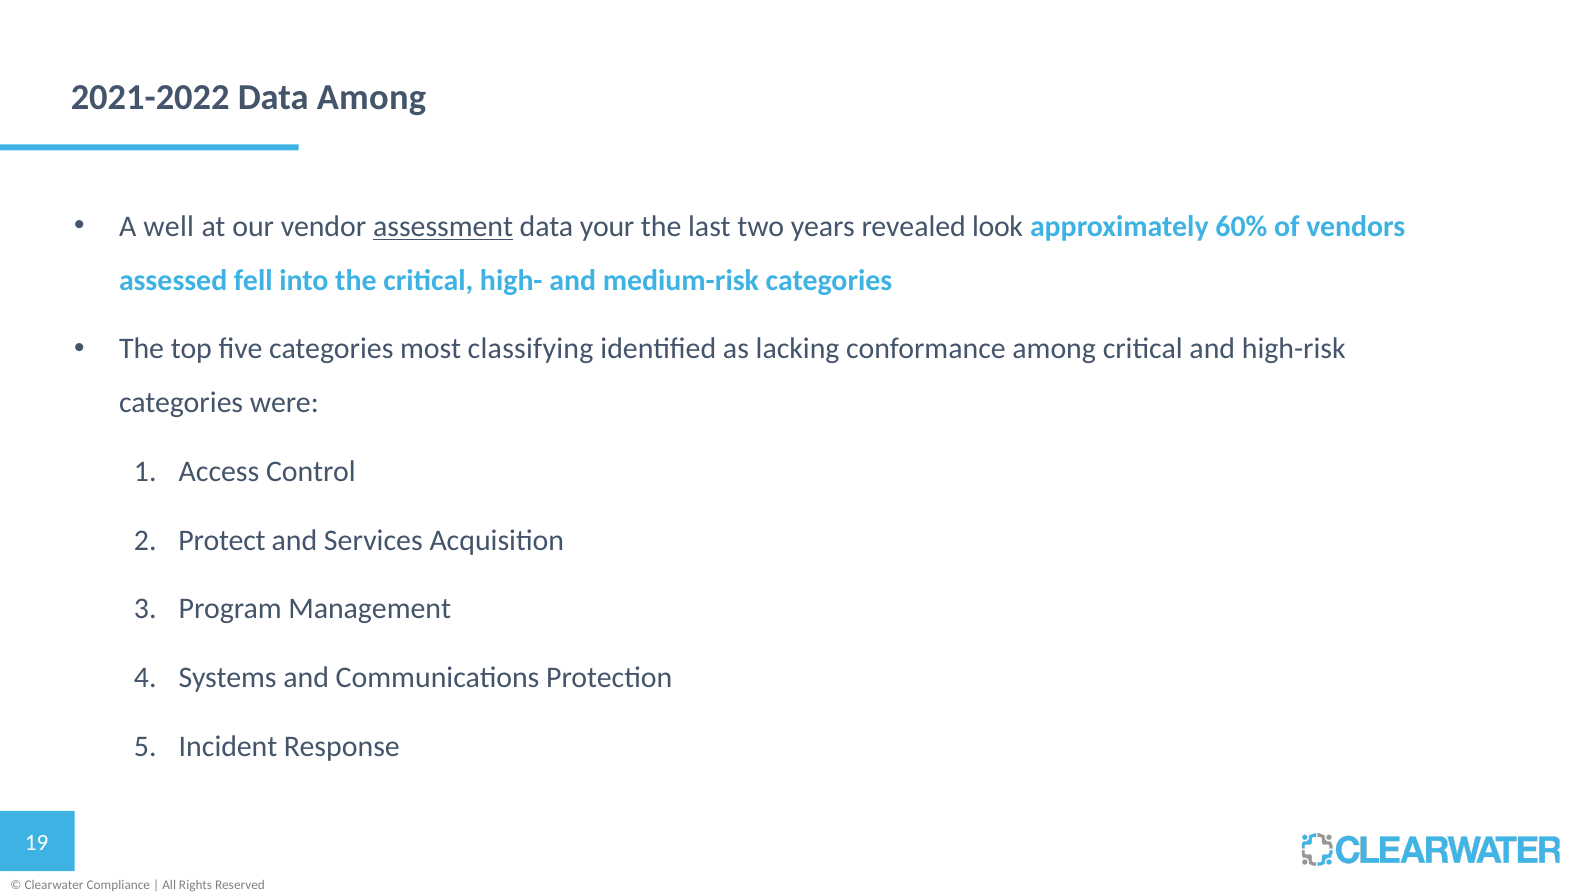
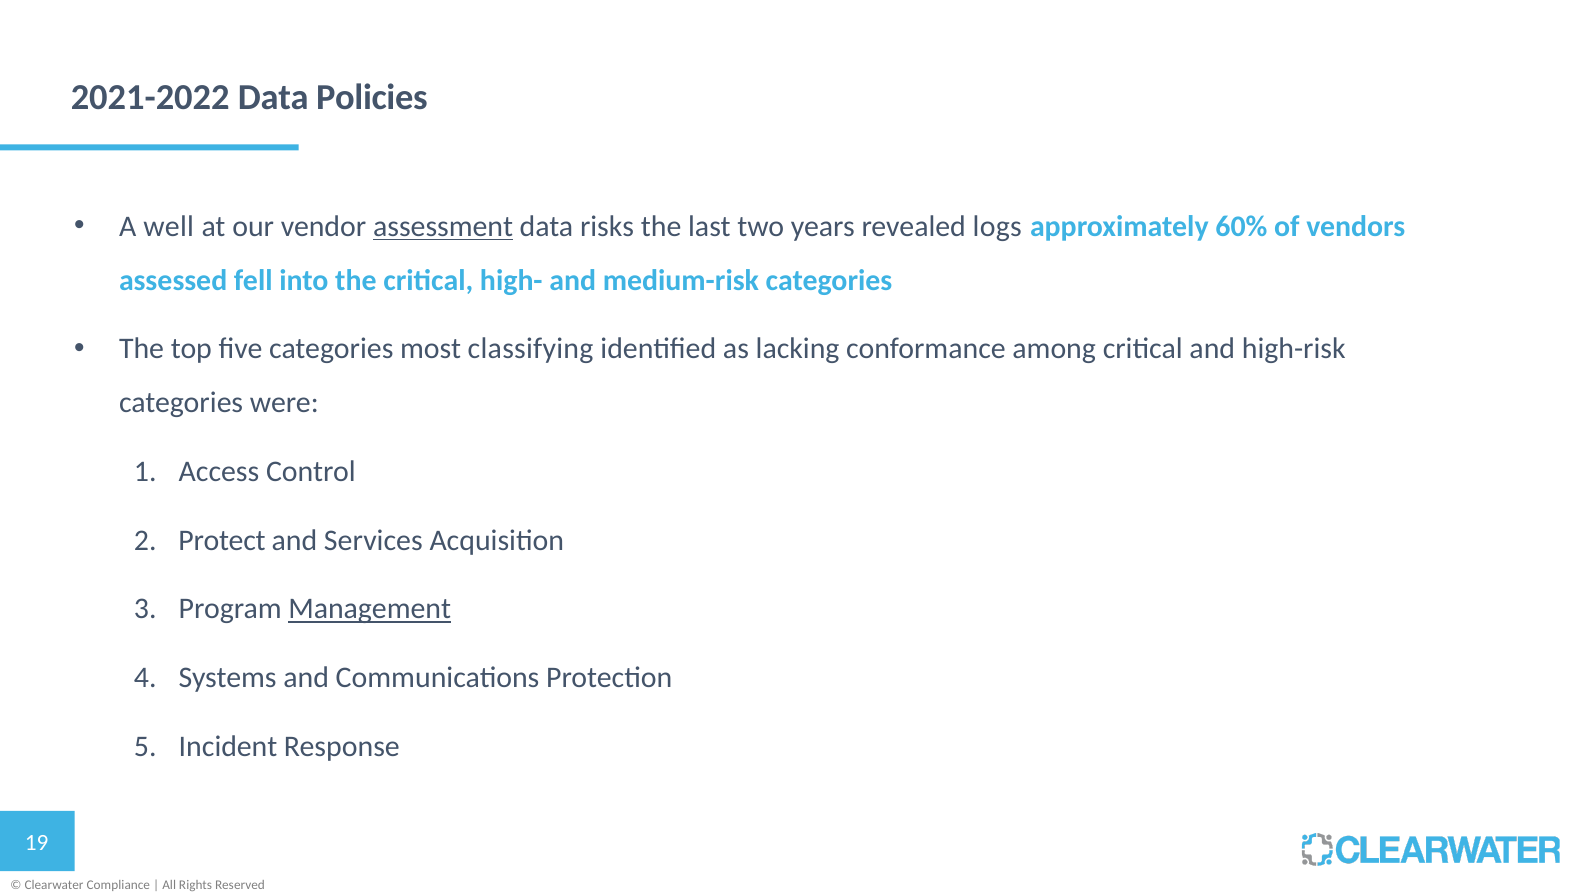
Data Among: Among -> Policies
your: your -> risks
look: look -> logs
Management underline: none -> present
